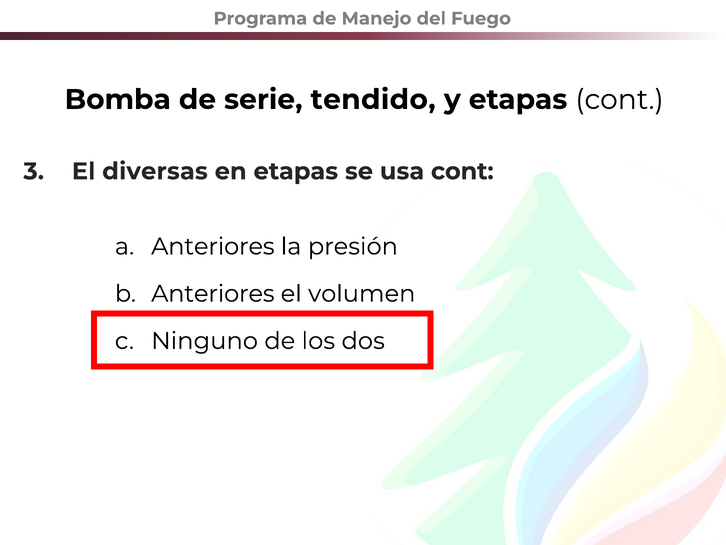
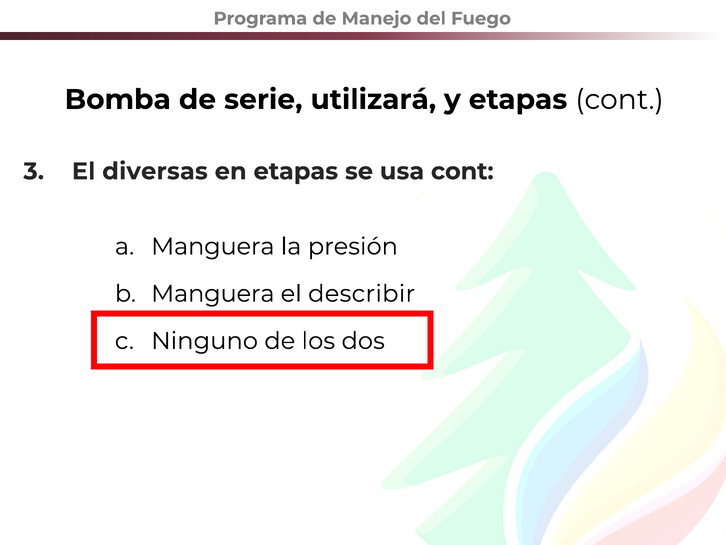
tendido: tendido -> utilizará
Anteriores at (213, 246): Anteriores -> Manguera
Anteriores at (213, 293): Anteriores -> Manguera
volumen: volumen -> describir
